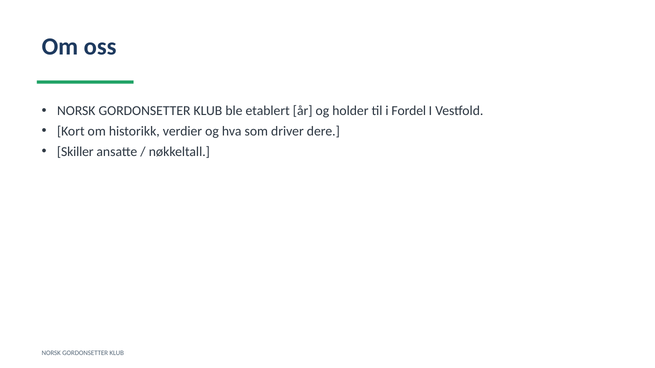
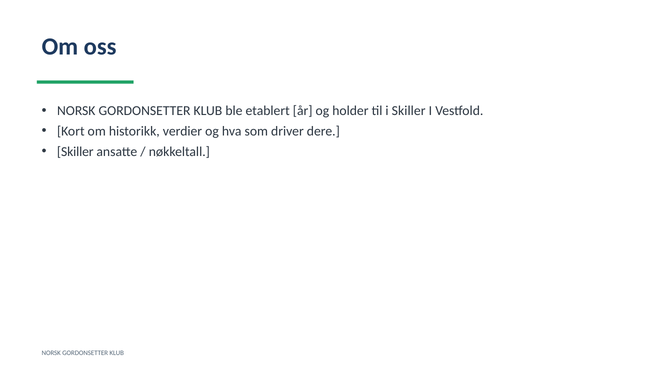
i Fordel: Fordel -> Skiller
